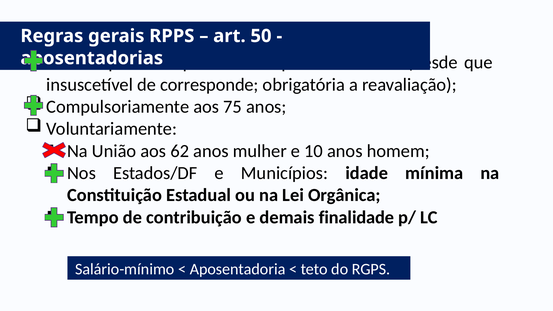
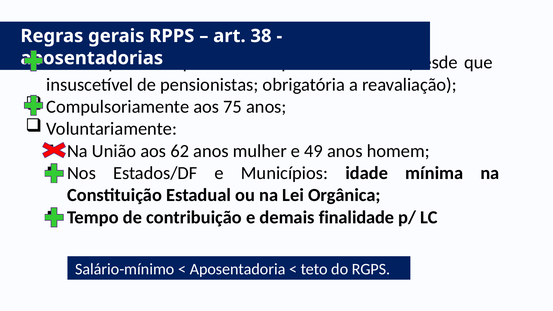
50: 50 -> 38
corresponde: corresponde -> pensionistas
10: 10 -> 49
